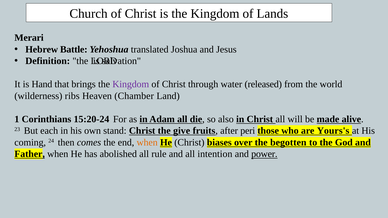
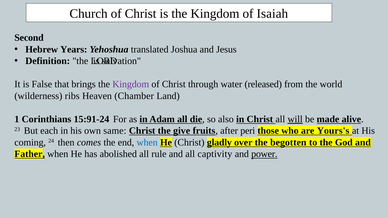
Lands: Lands -> Isaiah
Merari: Merari -> Second
Battle: Battle -> Years
Hand: Hand -> False
15:20-24: 15:20-24 -> 15:91-24
will underline: none -> present
stand: stand -> same
when at (147, 143) colour: orange -> blue
biases: biases -> gladly
intention: intention -> captivity
